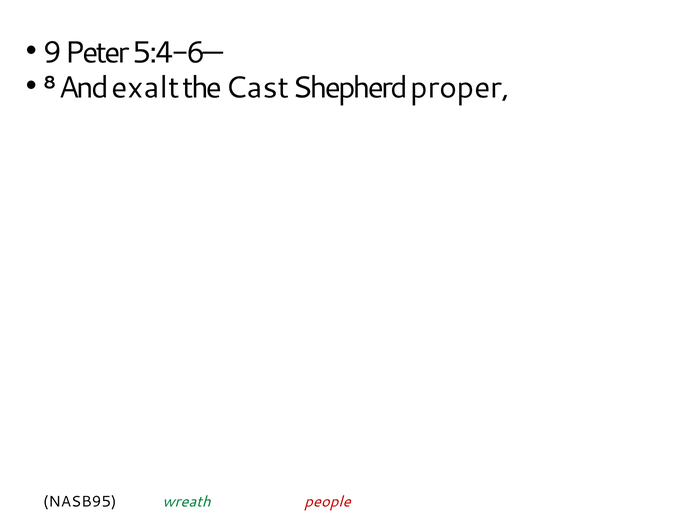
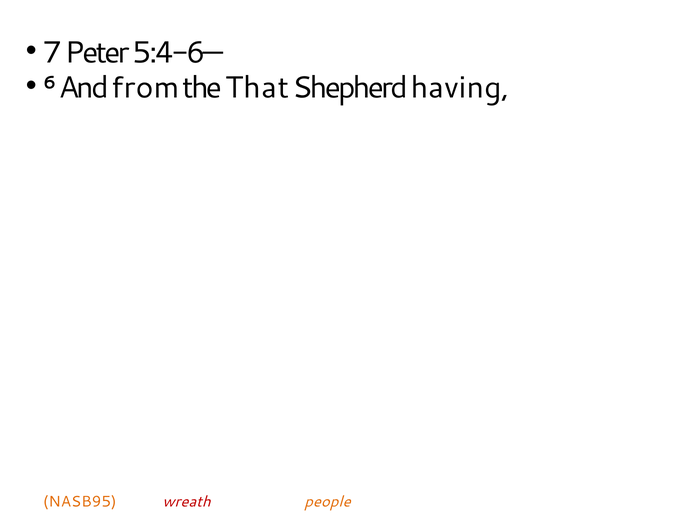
9 at (53, 53): 9 -> 7
8 at (50, 83): 8 -> 6
And exalt: exalt -> from
the Cast: Cast -> That
Shepherd proper: proper -> having
receive at (92, 472): receive -> people
NASB95 colour: black -> orange
wreath colour: green -> red
people at (328, 502) colour: red -> orange
